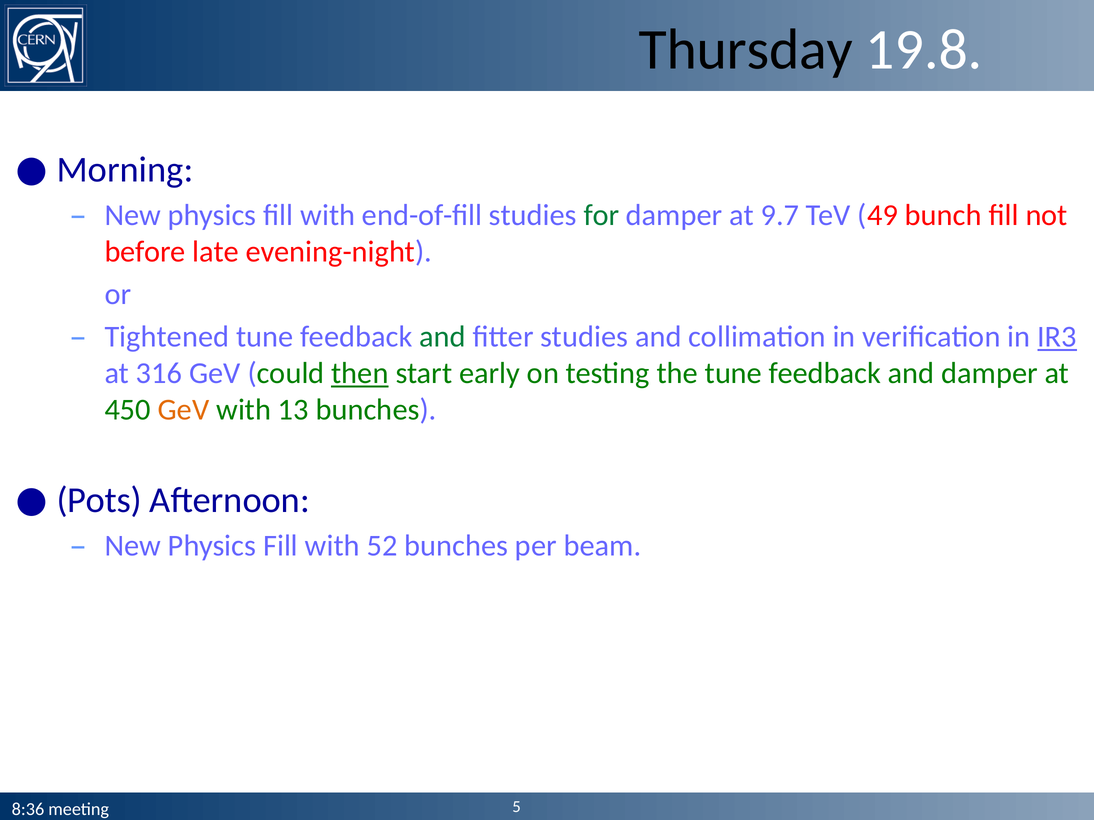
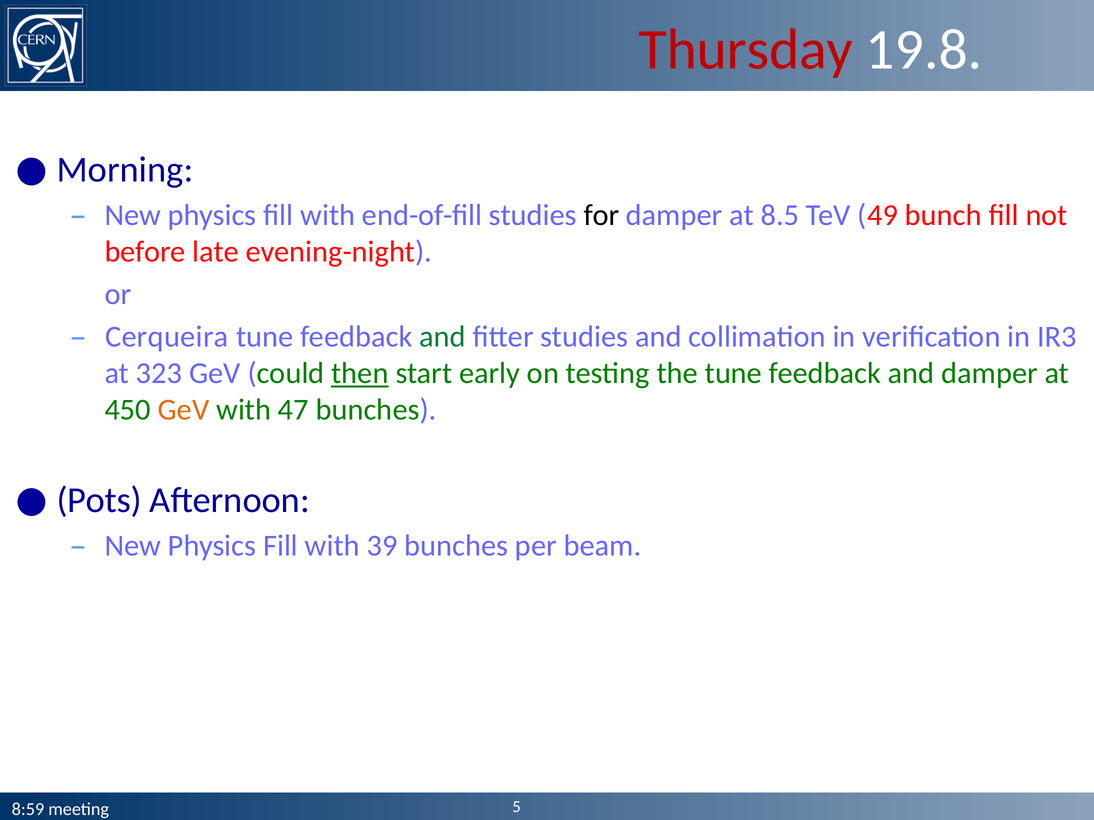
Thursday colour: black -> red
for colour: green -> black
9.7: 9.7 -> 8.5
Tightened: Tightened -> Cerqueira
IR3 underline: present -> none
316: 316 -> 323
13: 13 -> 47
52: 52 -> 39
8:36: 8:36 -> 8:59
